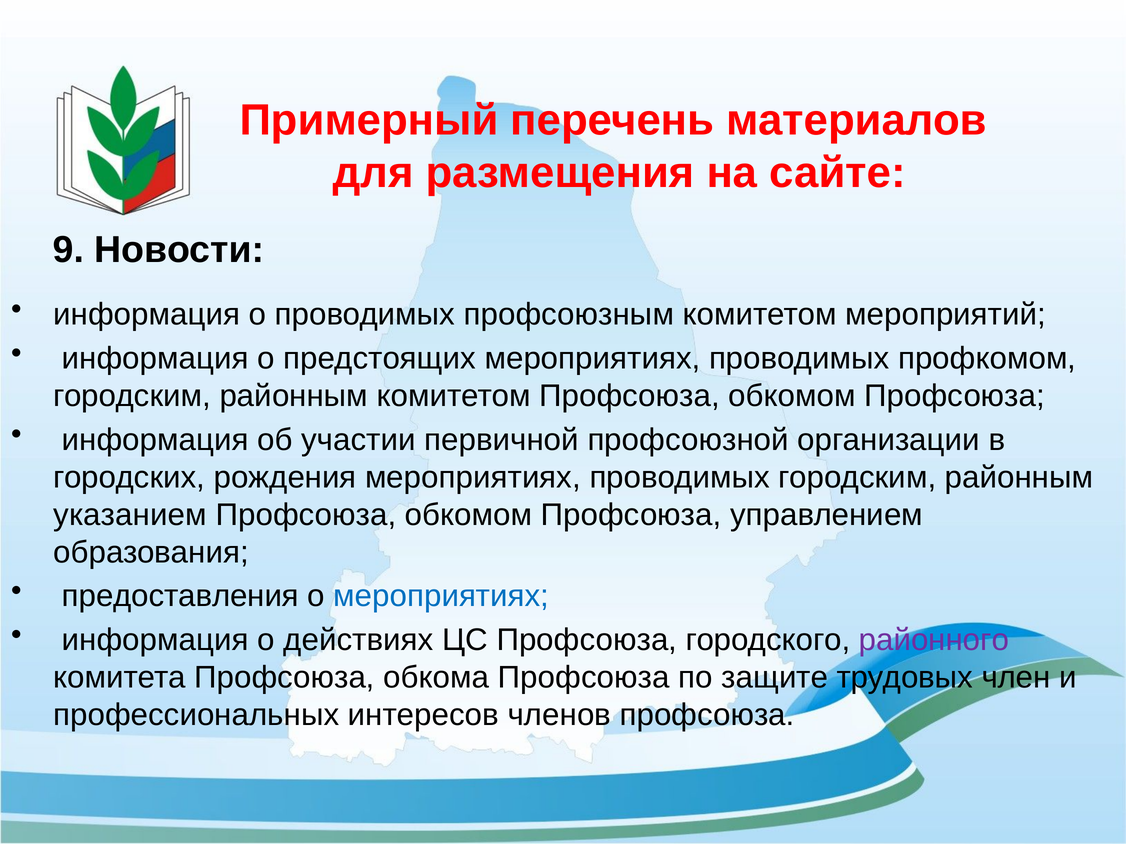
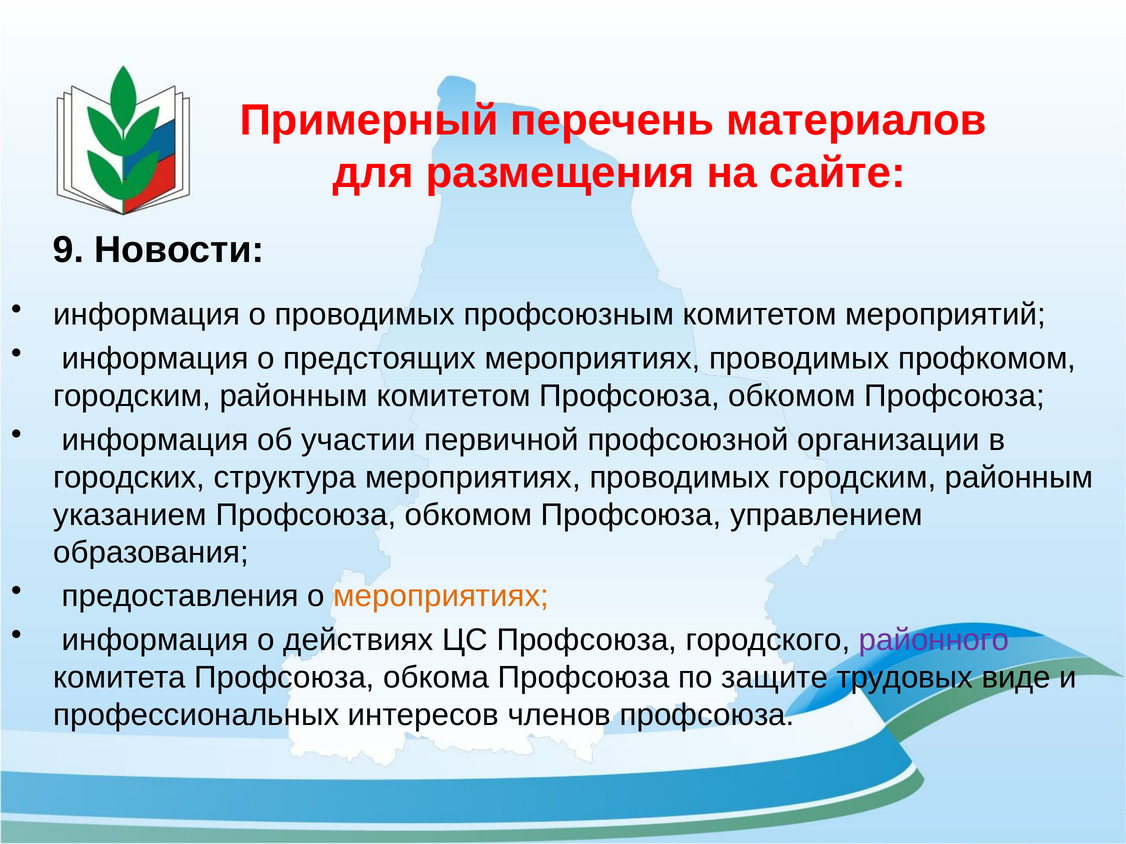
рождения: рождения -> структура
мероприятиях at (441, 596) colour: blue -> orange
член: член -> виде
